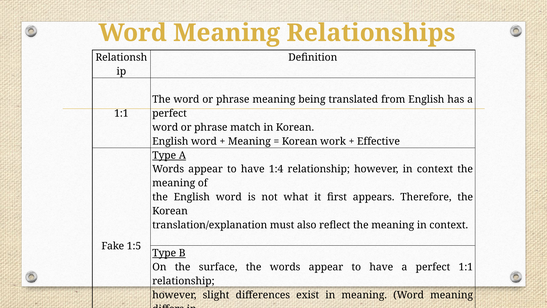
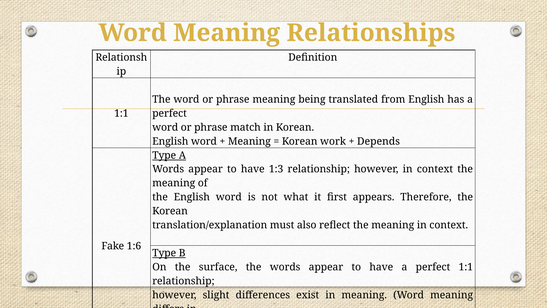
Effective: Effective -> Depends
1:4: 1:4 -> 1:3
1:5: 1:5 -> 1:6
